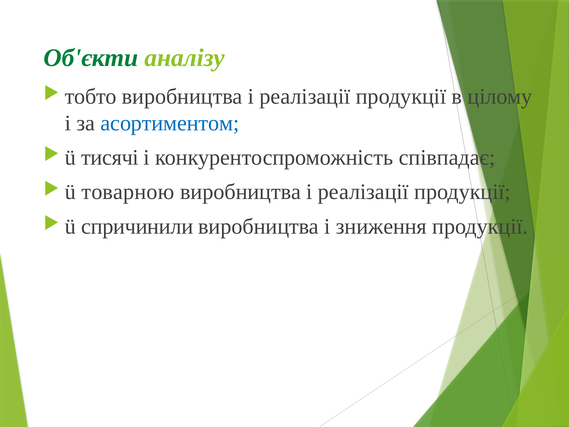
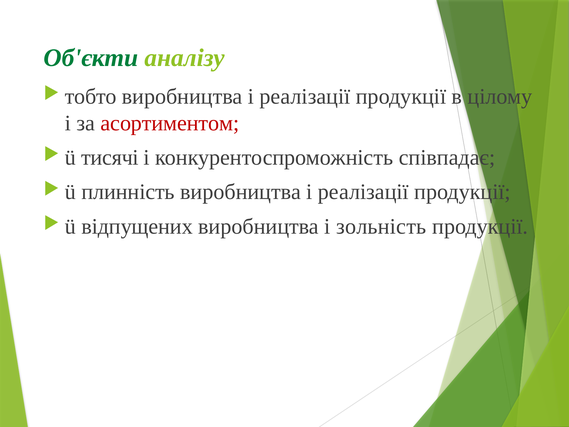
асортиментом colour: blue -> red
товарною: товарною -> плинність
спричинили: спричинили -> відпущених
зниження: зниження -> зольність
